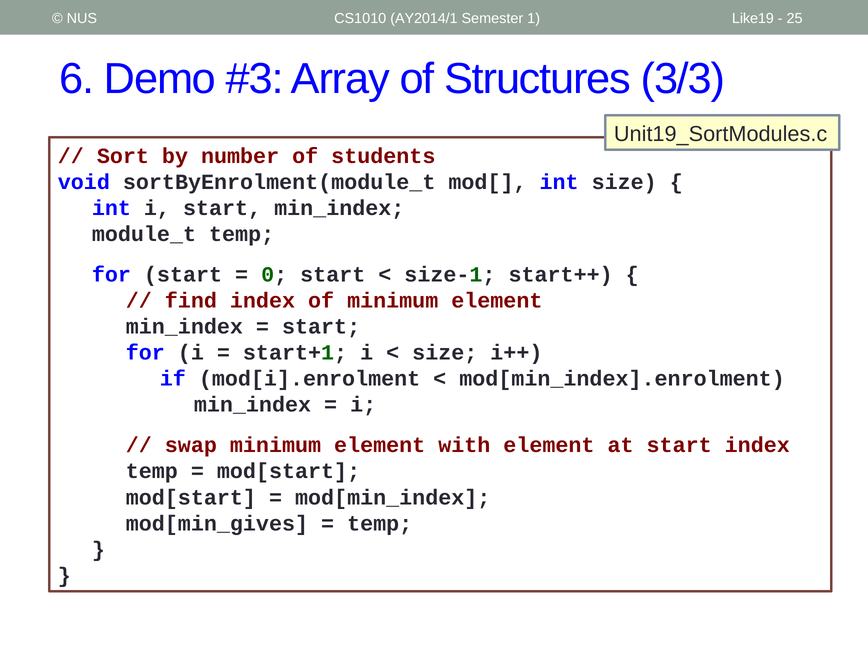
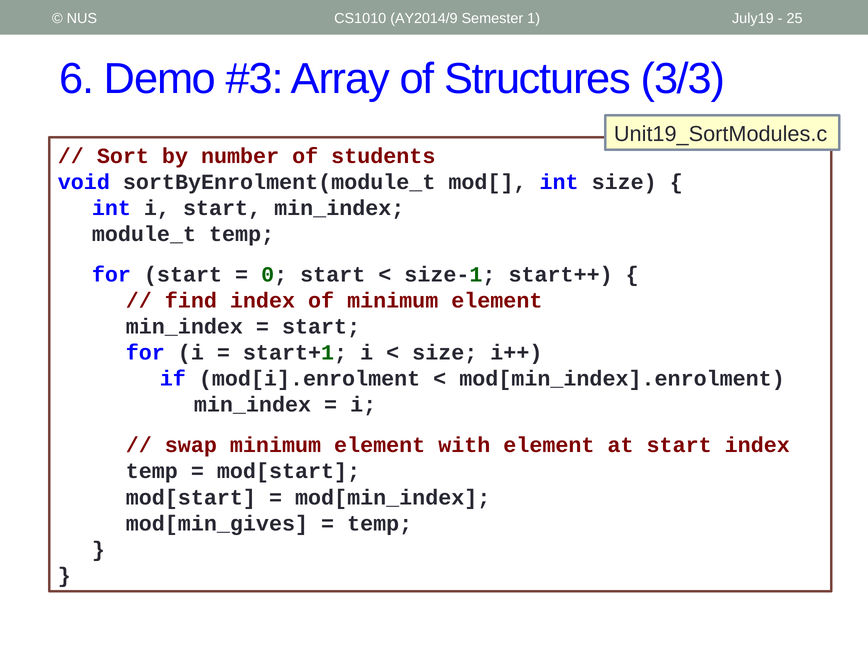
AY2014/1: AY2014/1 -> AY2014/9
Like19: Like19 -> July19
